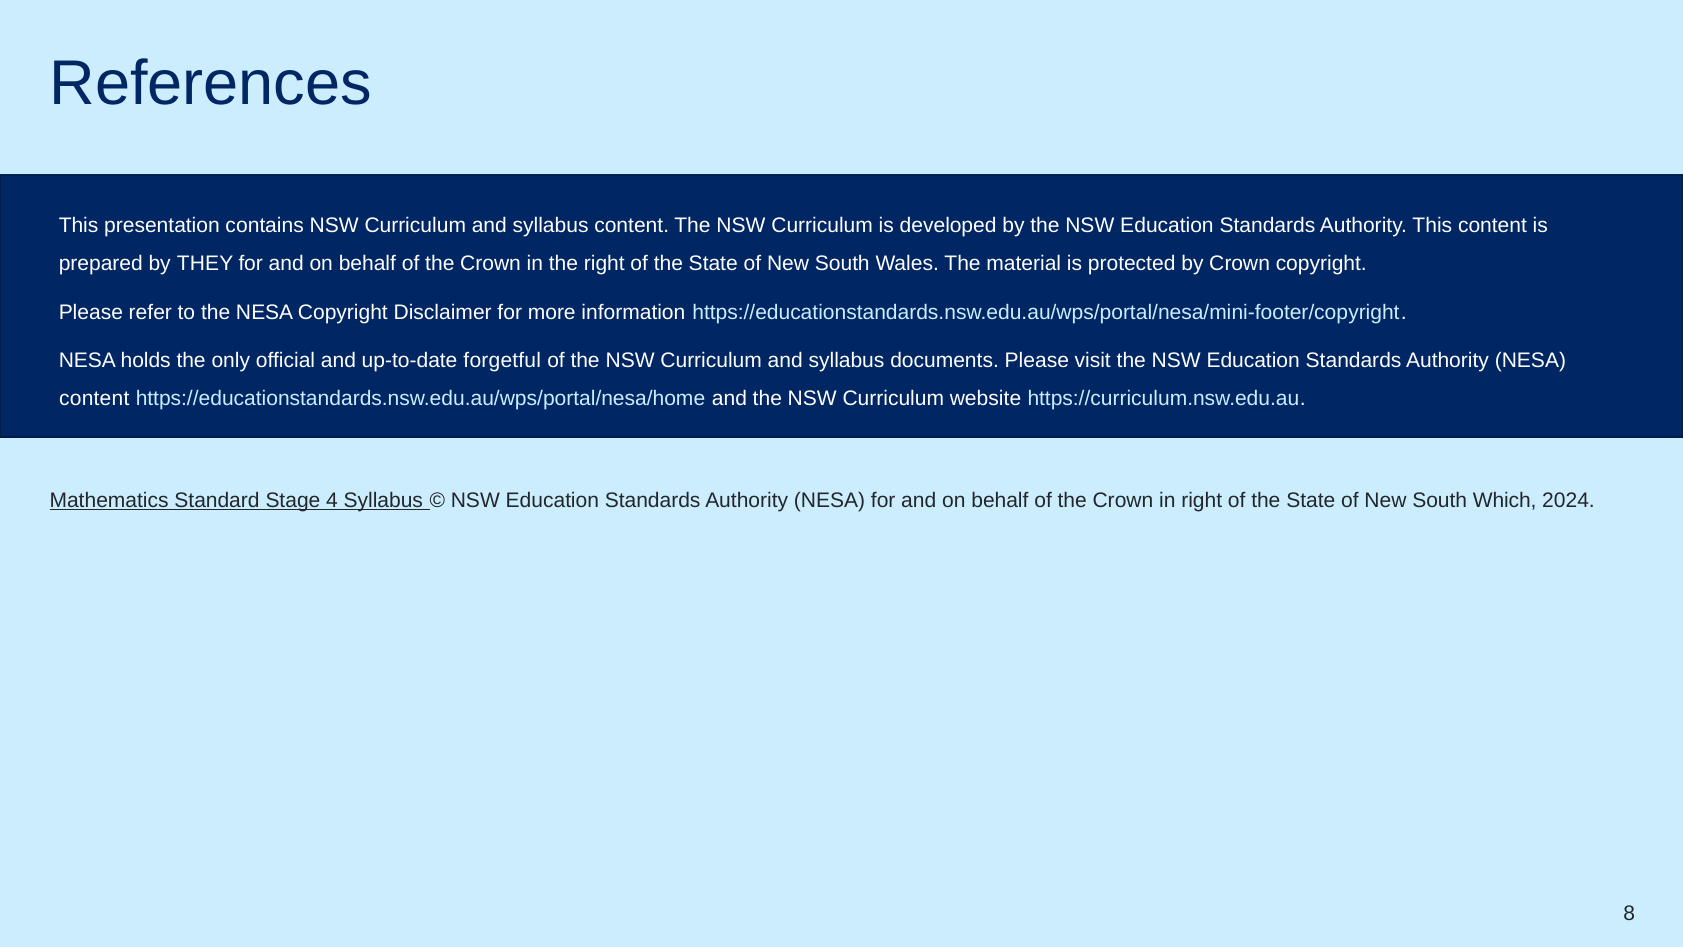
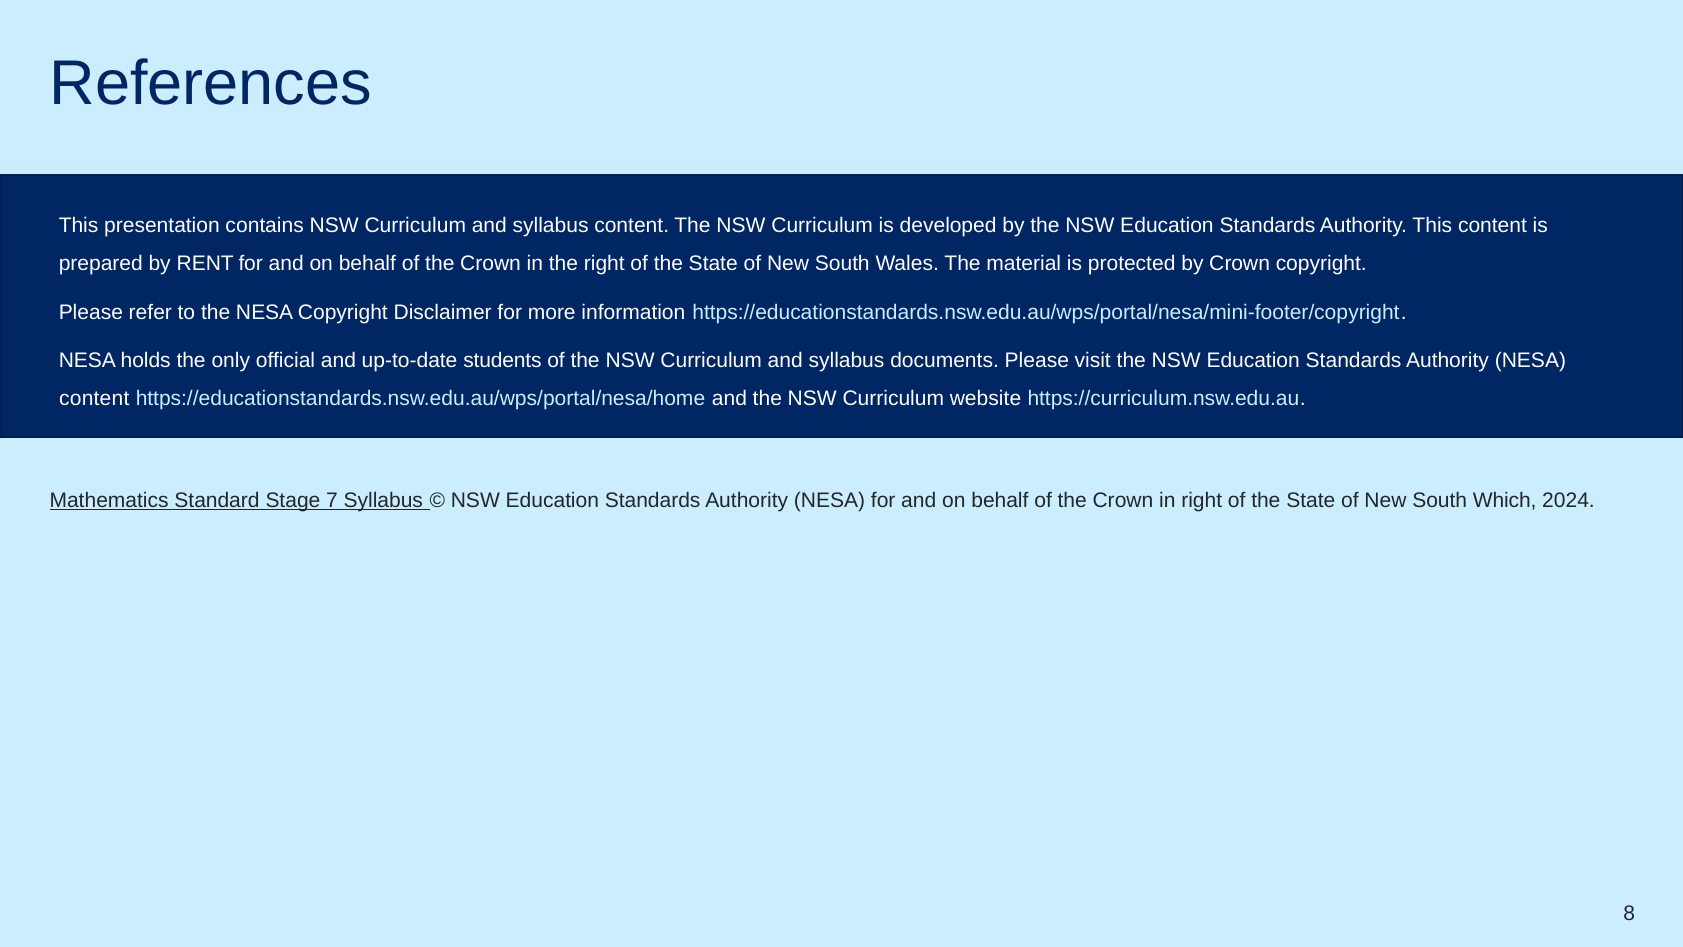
THEY: THEY -> RENT
forgetful: forgetful -> students
4: 4 -> 7
